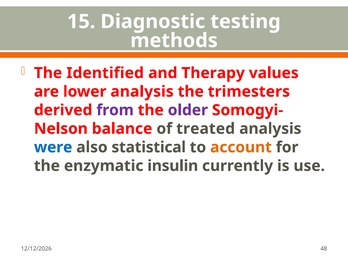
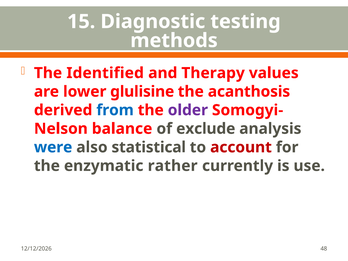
lower analysis: analysis -> glulisine
trimesters: trimesters -> acanthosis
from colour: purple -> blue
treated: treated -> exclude
account colour: orange -> red
insulin: insulin -> rather
